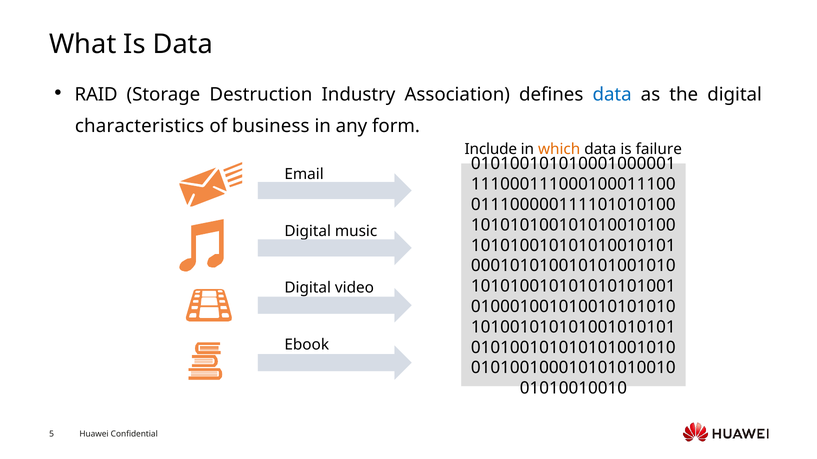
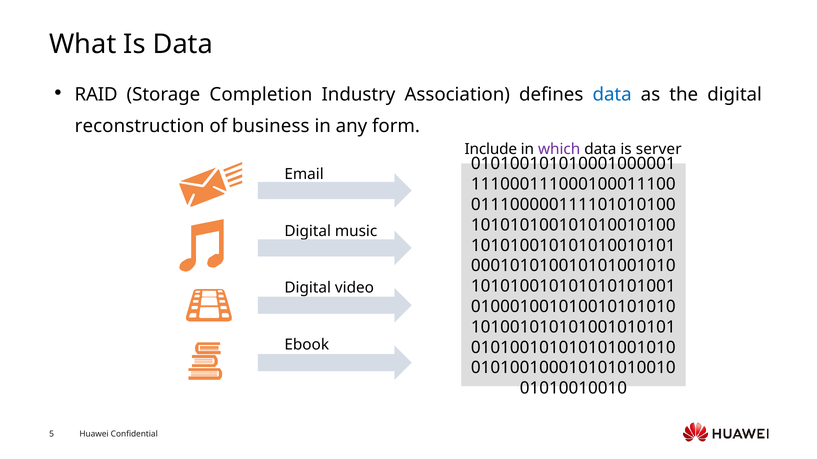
Destruction: Destruction -> Completion
characteristics: characteristics -> reconstruction
which colour: orange -> purple
failure: failure -> server
